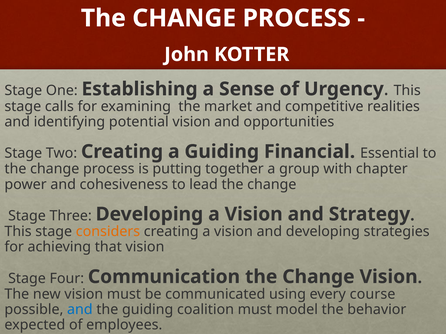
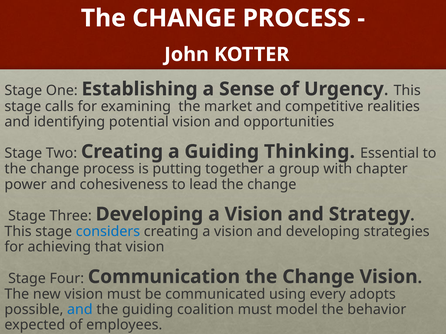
Financial: Financial -> Thinking
considers colour: orange -> blue
course: course -> adopts
